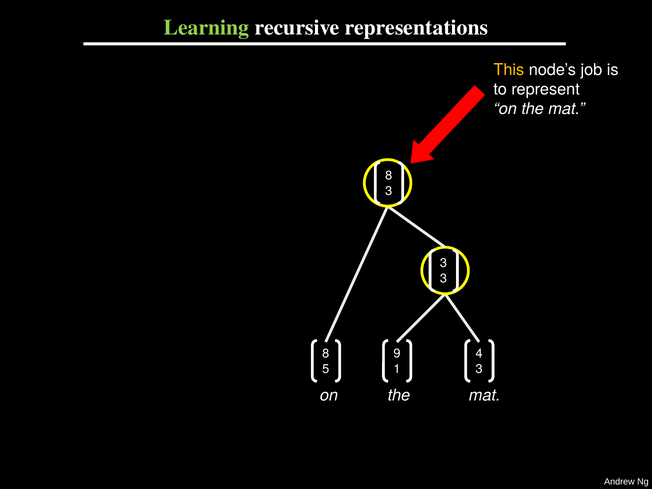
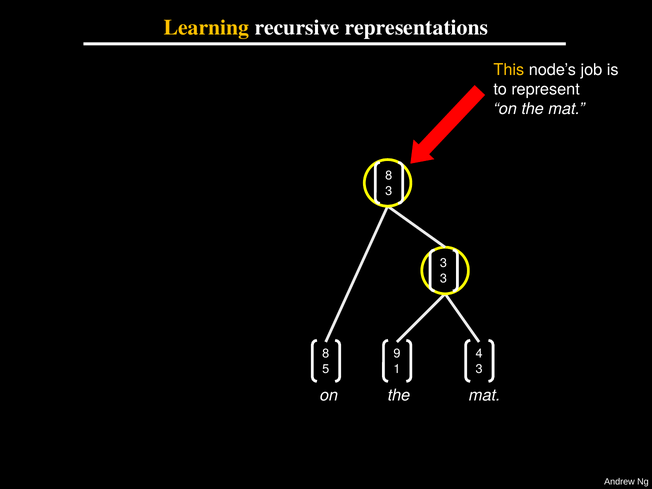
Learning colour: light green -> yellow
